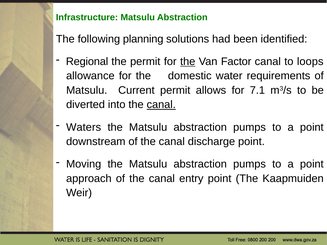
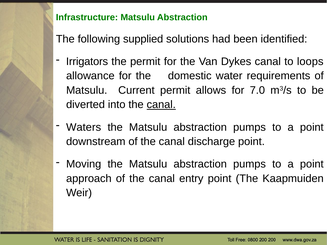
planning: planning -> supplied
Regional: Regional -> Irrigators
the at (188, 62) underline: present -> none
Factor: Factor -> Dykes
7.1: 7.1 -> 7.0
